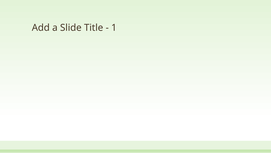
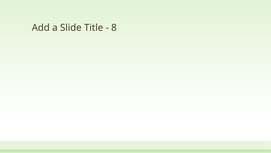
1: 1 -> 8
